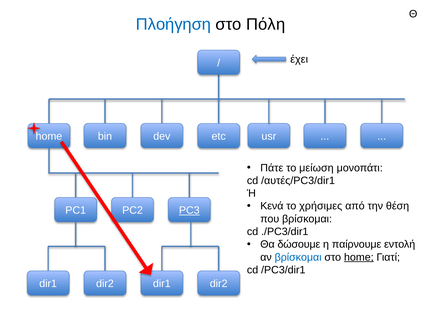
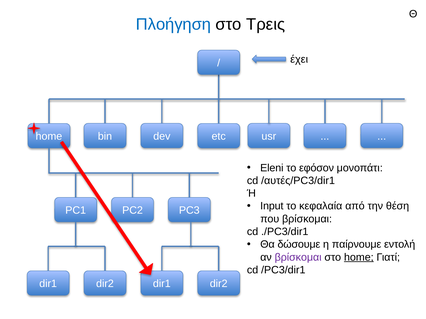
Πόλη: Πόλη -> Τρεις
Πάτε: Πάτε -> Eleni
μείωση: μείωση -> εφόσον
Κενά: Κενά -> Input
χρήσιμες: χρήσιμες -> κεφαλαία
PC3 underline: present -> none
βρίσκομαι at (298, 258) colour: blue -> purple
